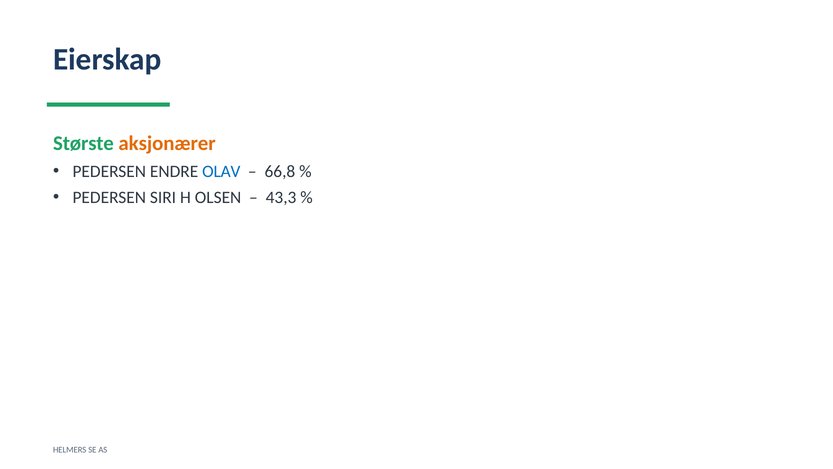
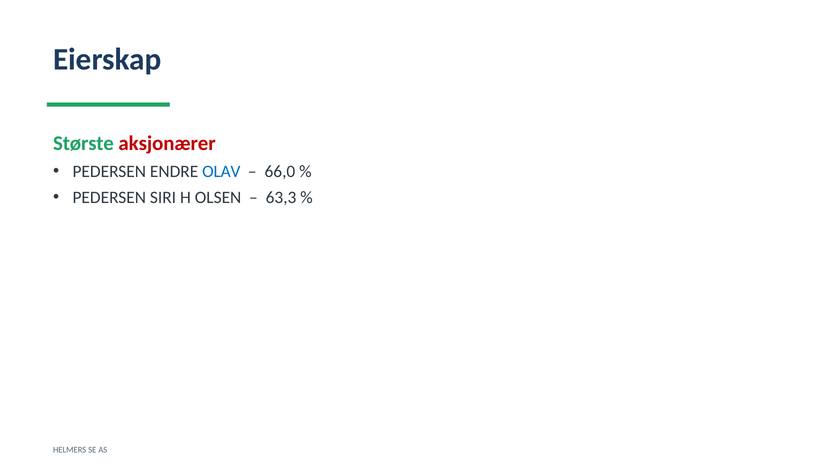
aksjonærer colour: orange -> red
66,8: 66,8 -> 66,0
43,3: 43,3 -> 63,3
